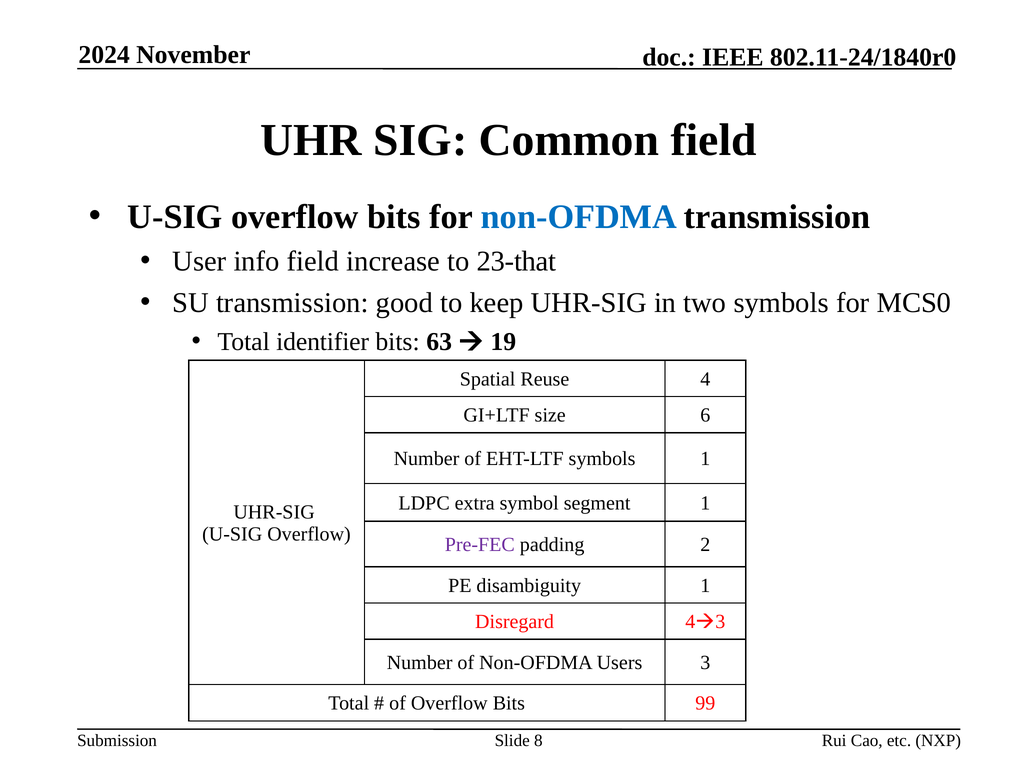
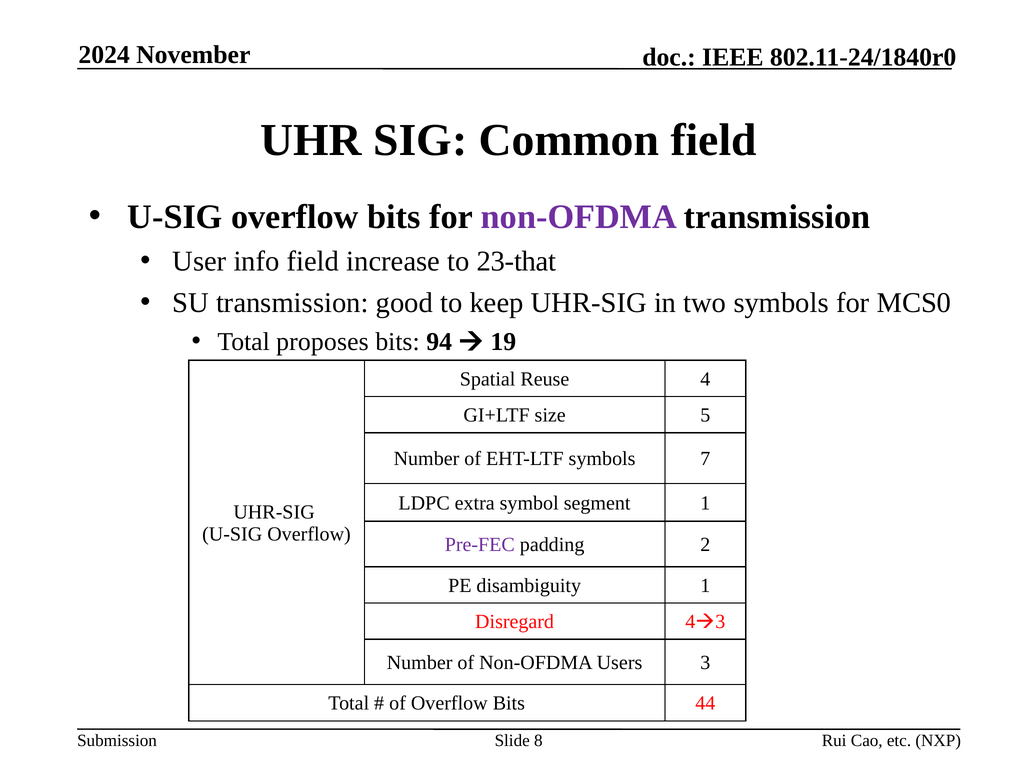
non-OFDMA at (579, 217) colour: blue -> purple
identifier: identifier -> proposes
63: 63 -> 94
6: 6 -> 5
symbols 1: 1 -> 7
99: 99 -> 44
